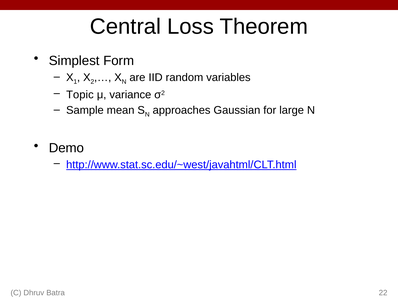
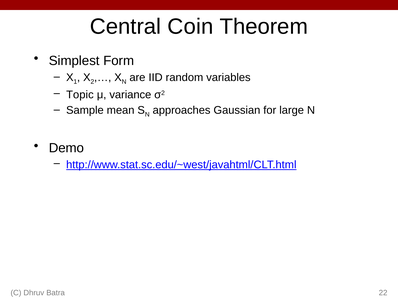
Loss: Loss -> Coin
